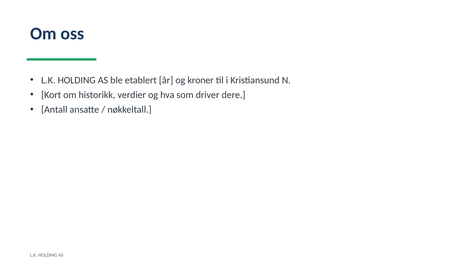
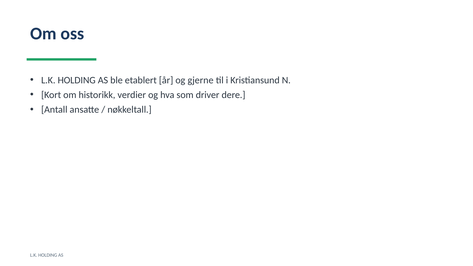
kroner: kroner -> gjerne
